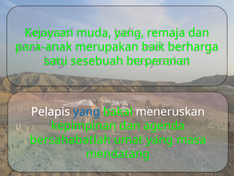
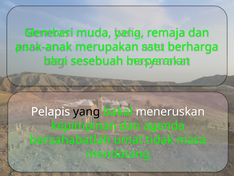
Kejayaan: Kejayaan -> Memberi
baik: baik -> satu
satu: satu -> idea
yang at (87, 111) colour: blue -> black
umat yang: yang -> tidak
